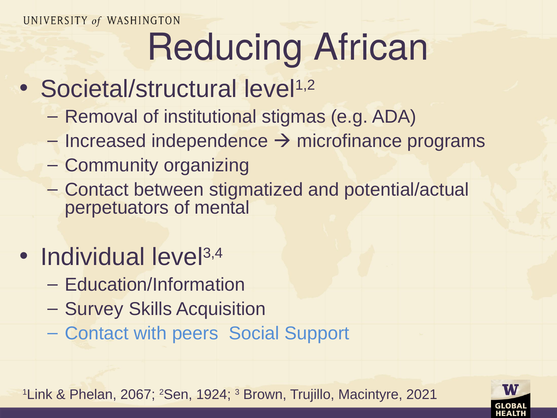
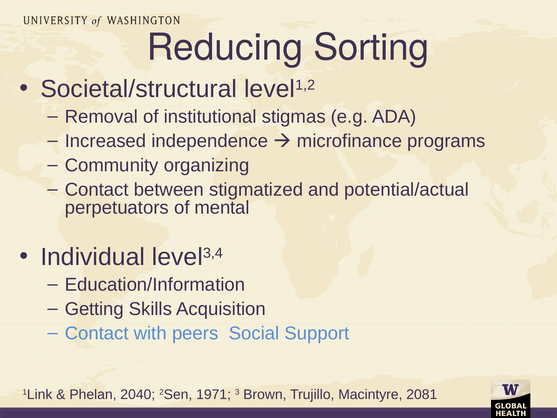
African: African -> Sorting
Survey: Survey -> Getting
2067: 2067 -> 2040
1924: 1924 -> 1971
2021: 2021 -> 2081
